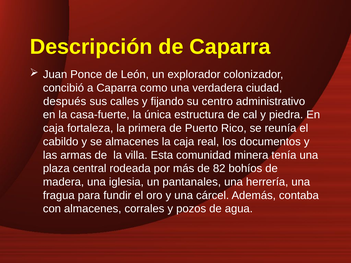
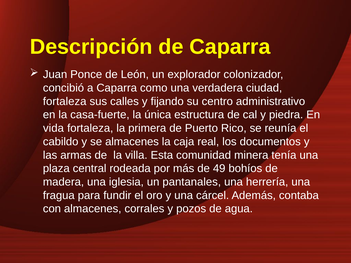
después at (65, 101): después -> fortaleza
caja at (53, 128): caja -> vida
82: 82 -> 49
